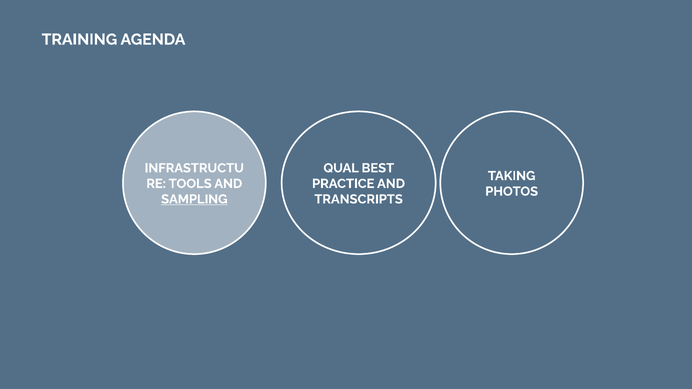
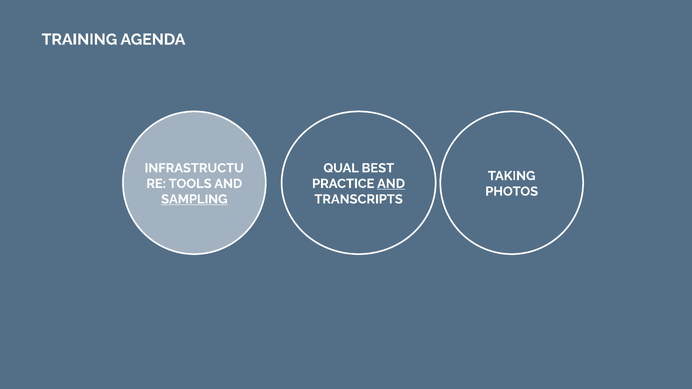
AND at (391, 184) underline: none -> present
